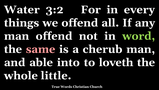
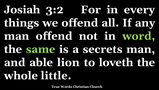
Water: Water -> Josiah
same colour: pink -> light green
cherub: cherub -> secrets
into: into -> lion
